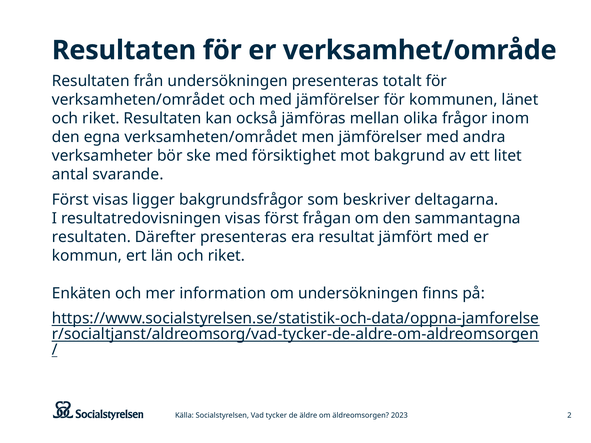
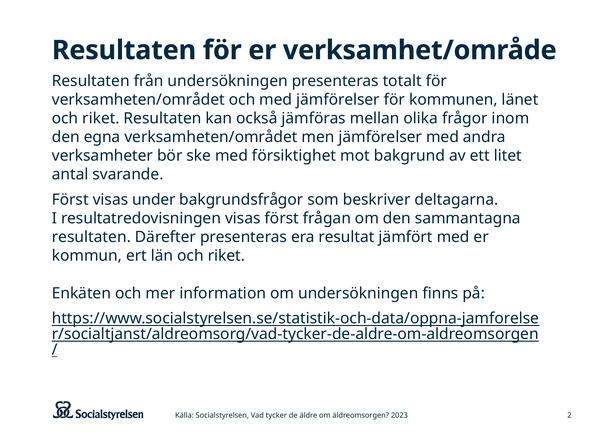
ligger: ligger -> under
